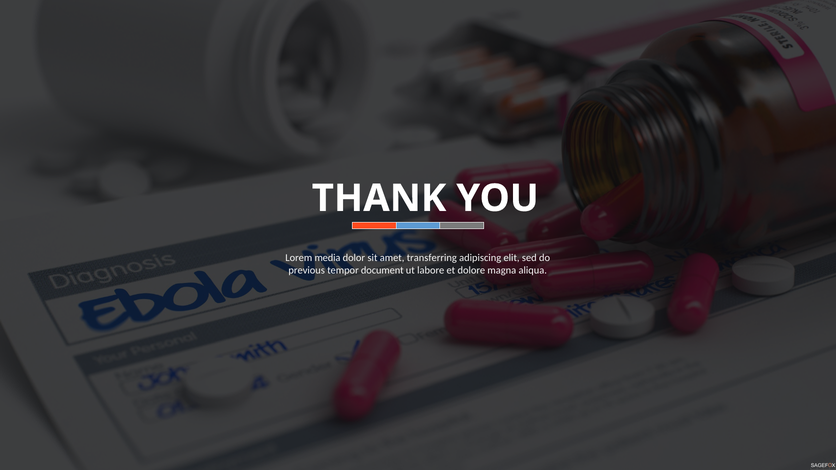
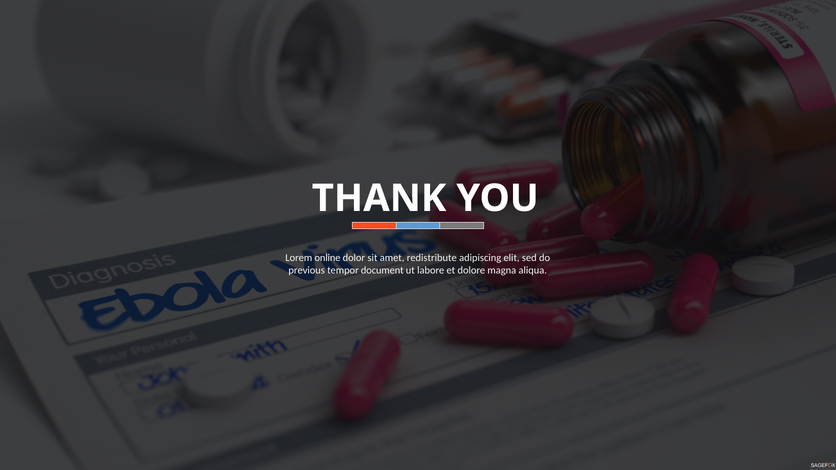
media: media -> online
transferring: transferring -> redistribute
